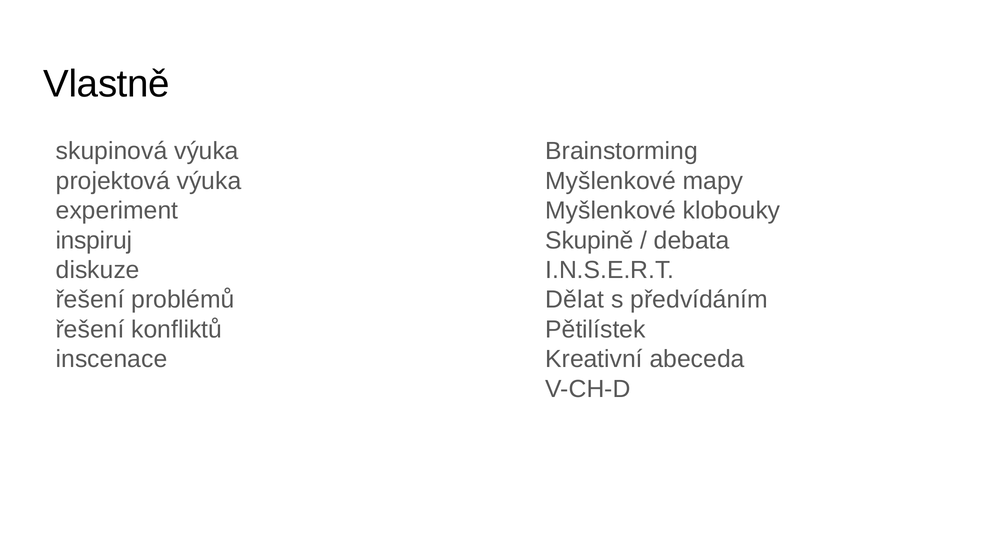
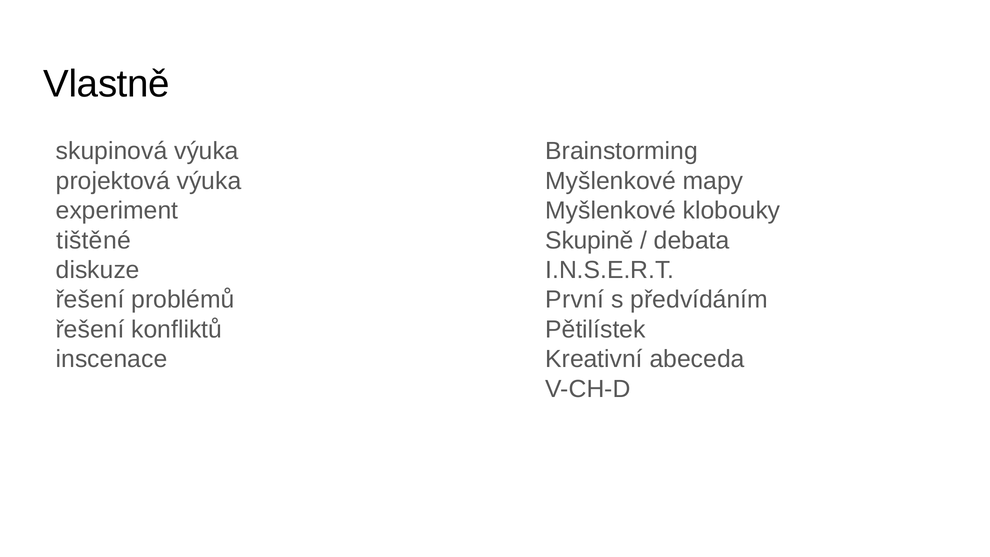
inspiruj: inspiruj -> tištěné
Dělat: Dělat -> První
